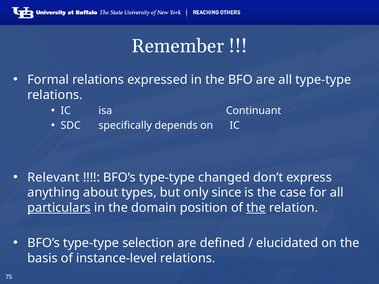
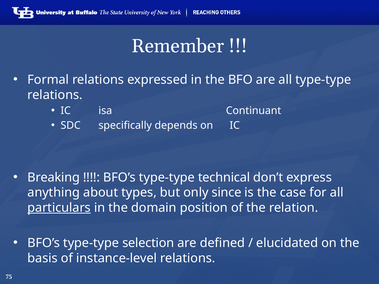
Relevant: Relevant -> Breaking
changed: changed -> technical
the at (256, 208) underline: present -> none
